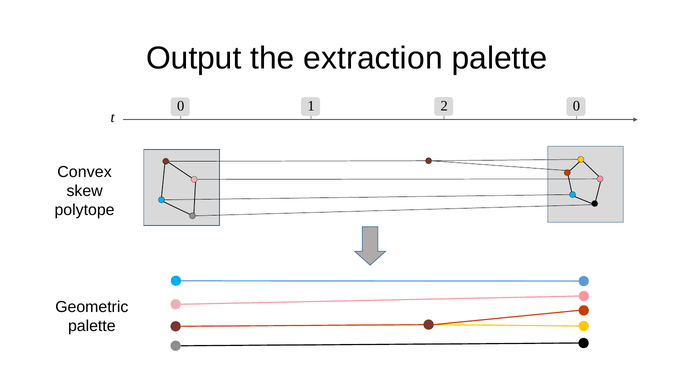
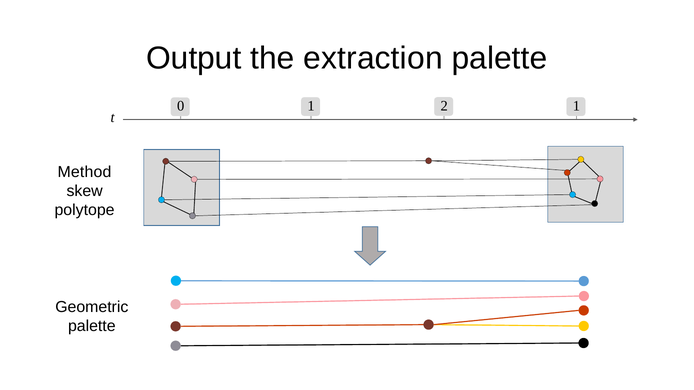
2 0: 0 -> 1
Convex: Convex -> Method
